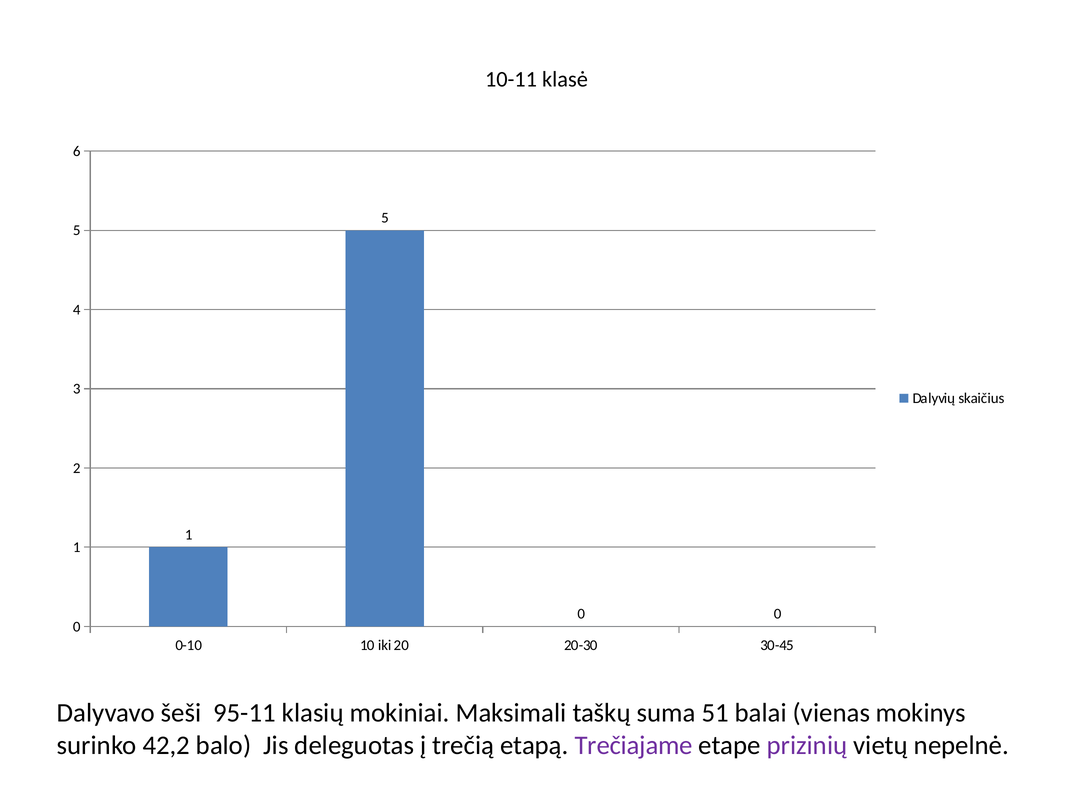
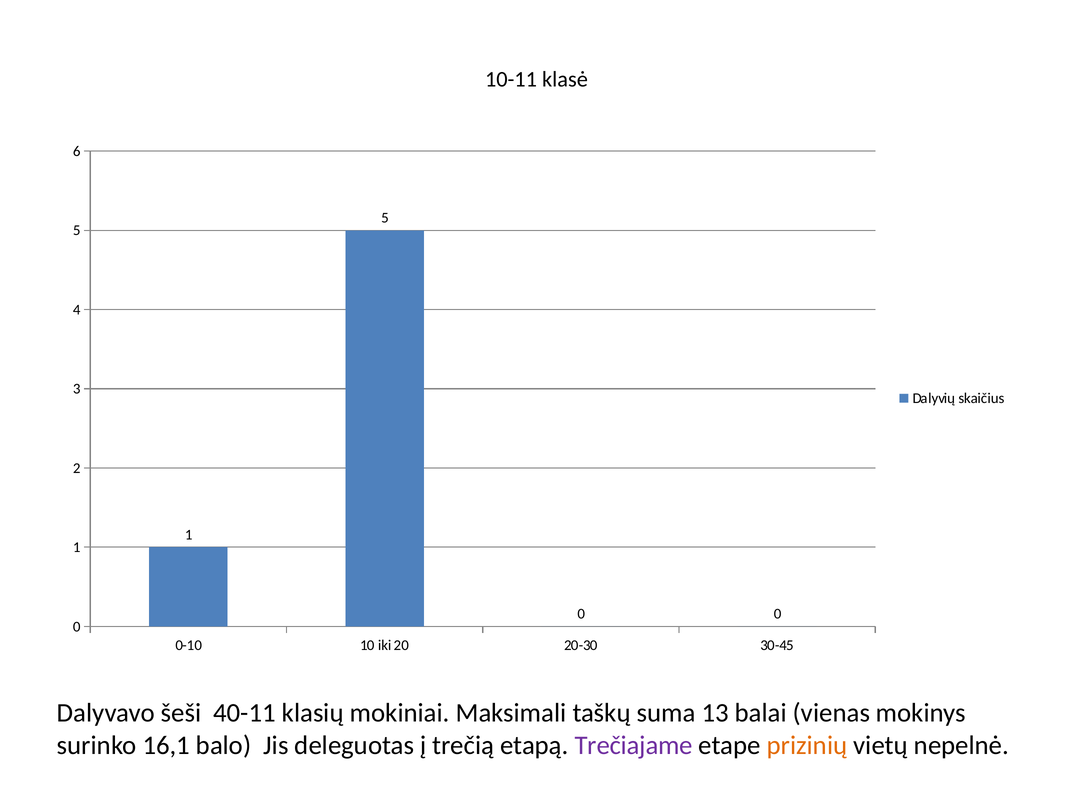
95-11: 95-11 -> 40-11
51: 51 -> 13
42,2: 42,2 -> 16,1
prizinių colour: purple -> orange
